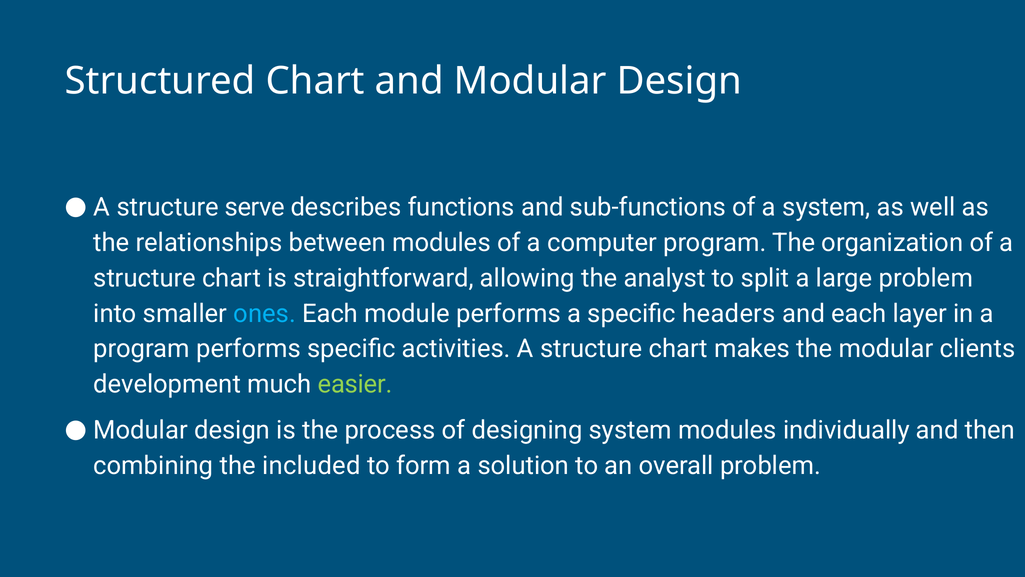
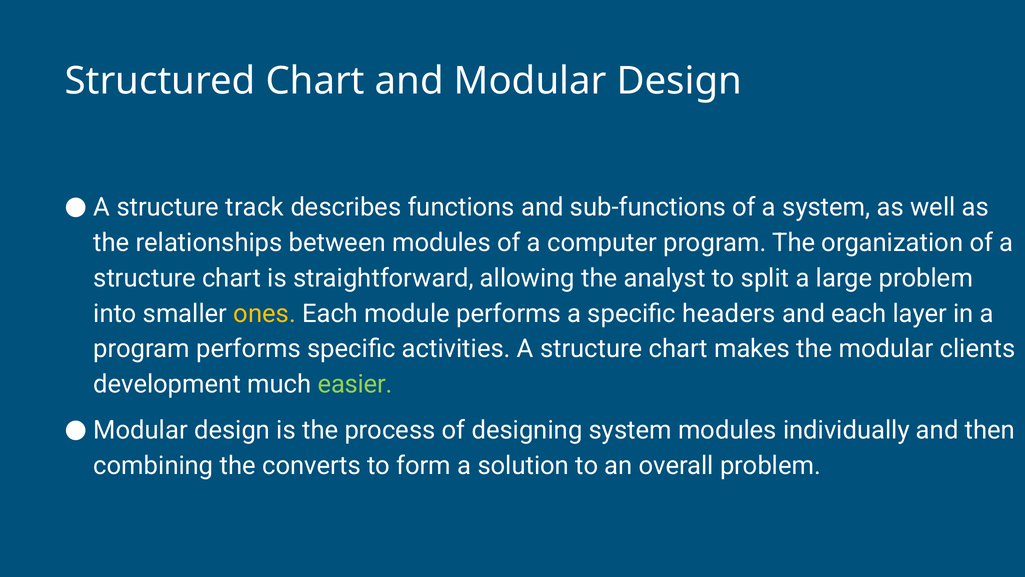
serve: serve -> track
ones colour: light blue -> yellow
included: included -> converts
